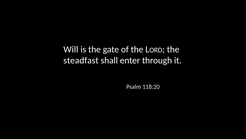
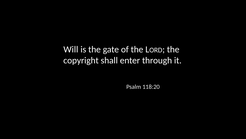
steadfast: steadfast -> copyright
